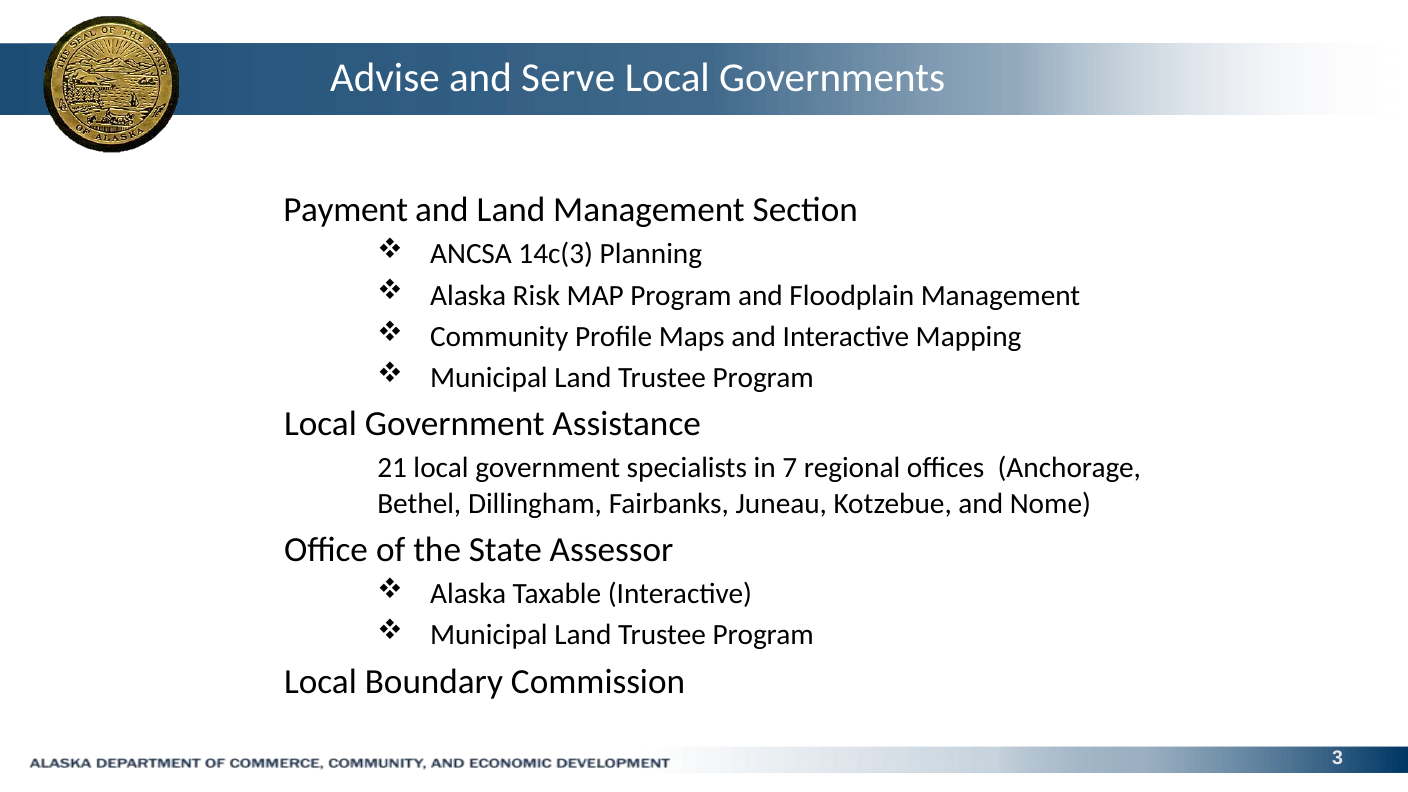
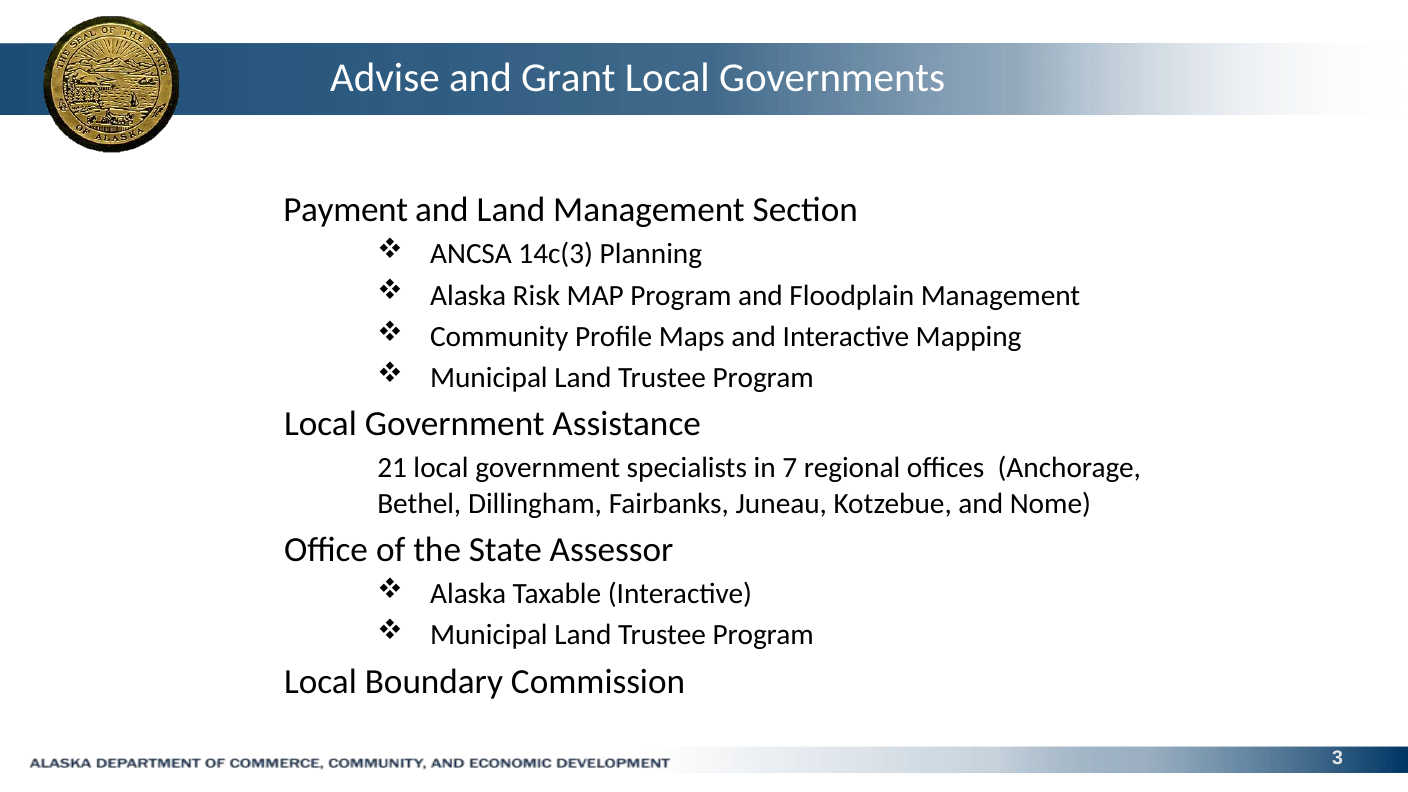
Serve: Serve -> Grant
